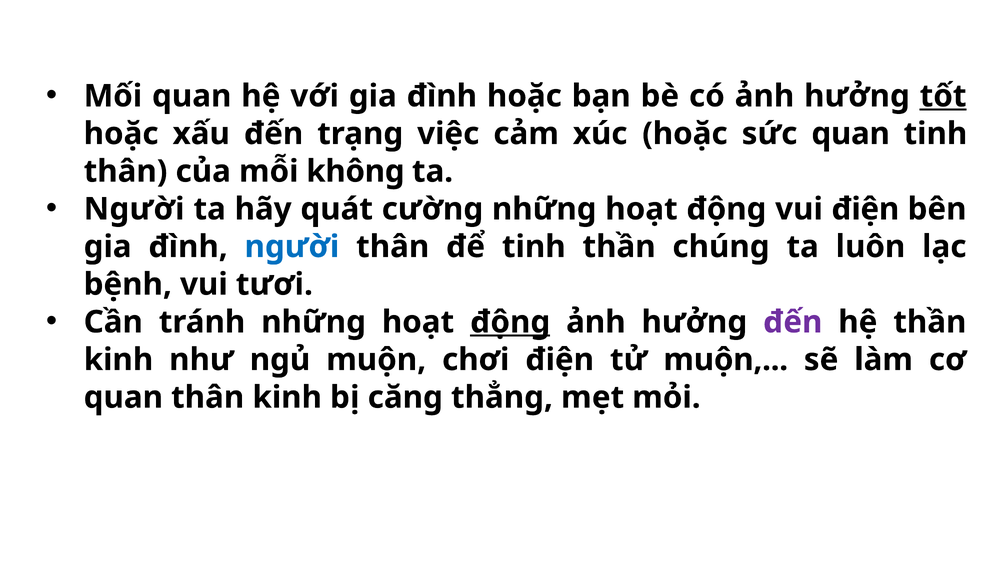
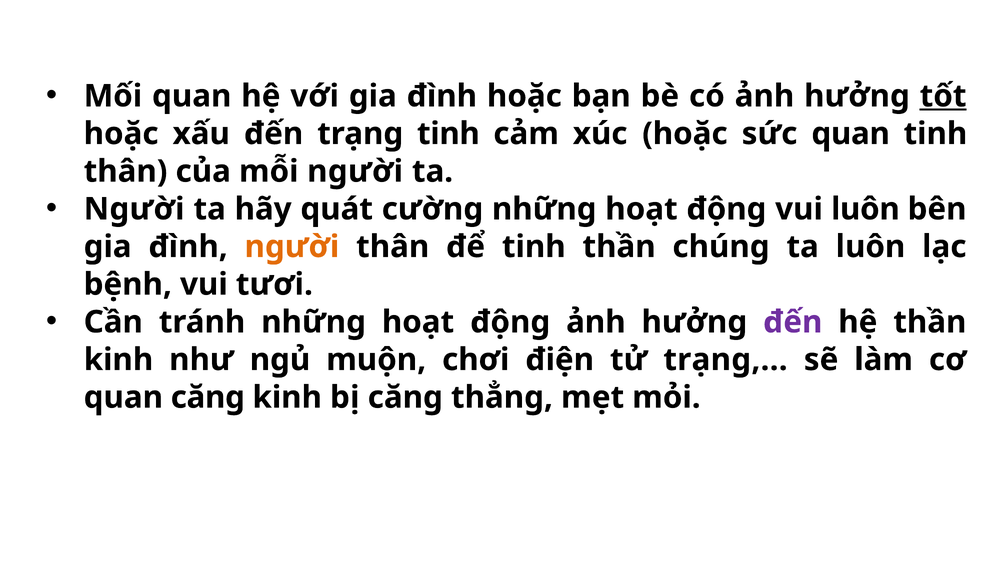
trạng việc: việc -> tinh
mỗi không: không -> người
vui điện: điện -> luôn
người at (292, 247) colour: blue -> orange
động at (510, 322) underline: present -> none
tử muộn: muộn -> trạng
quan thân: thân -> căng
